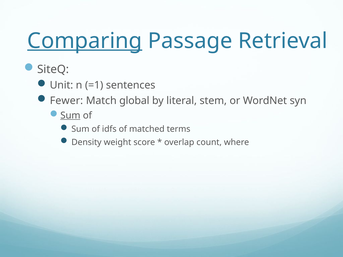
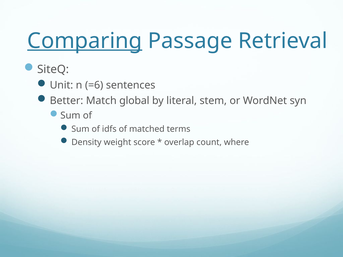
=1: =1 -> =6
Fewer: Fewer -> Better
Sum at (70, 116) underline: present -> none
